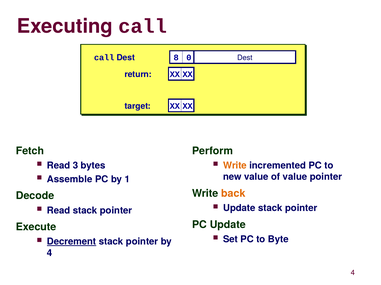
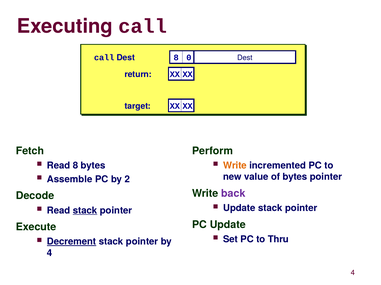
Read 3: 3 -> 8
of value: value -> bytes
1: 1 -> 2
back colour: orange -> purple
stack at (85, 211) underline: none -> present
Byte: Byte -> Thru
